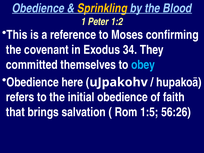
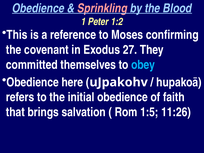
Sprinkling colour: yellow -> pink
34: 34 -> 27
56:26: 56:26 -> 11:26
